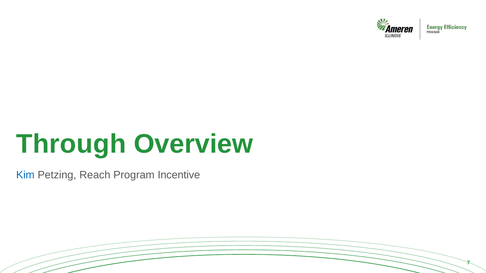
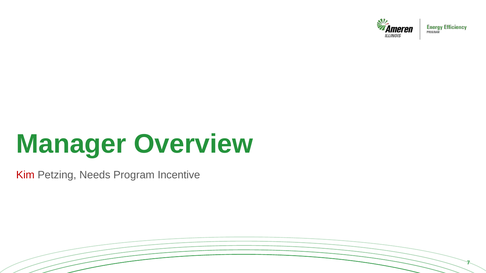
Through: Through -> Manager
Kim colour: blue -> red
Reach: Reach -> Needs
